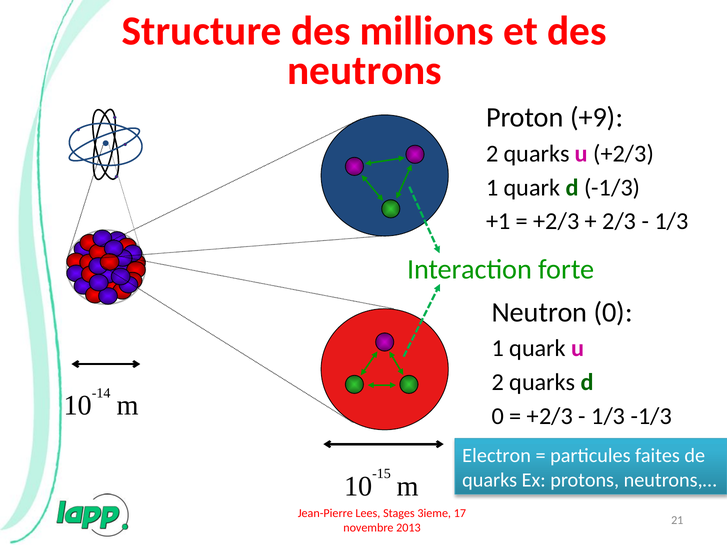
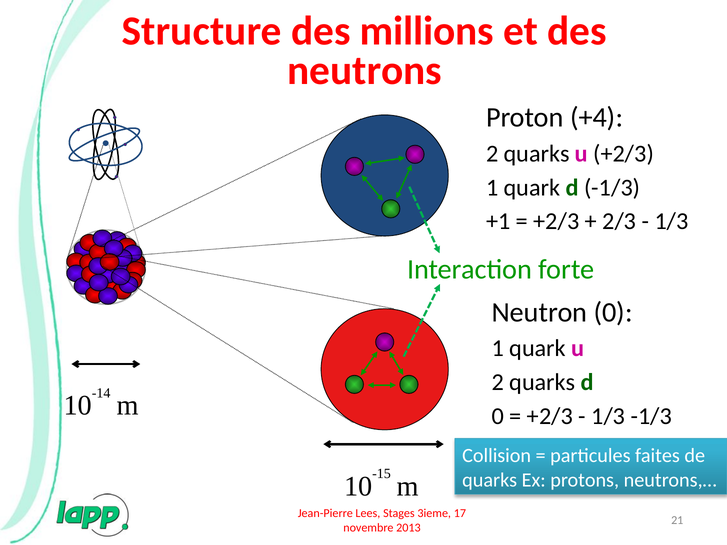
+9: +9 -> +4
Electron: Electron -> Collision
